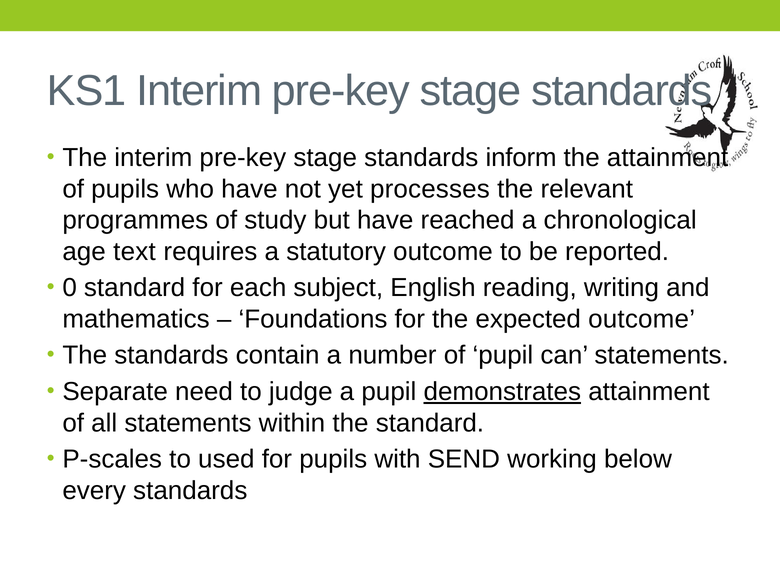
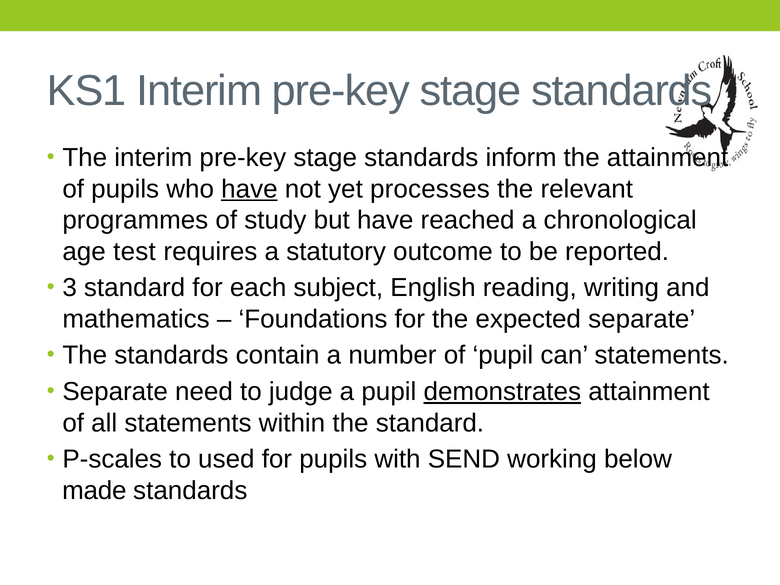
have at (249, 189) underline: none -> present
text: text -> test
0: 0 -> 3
expected outcome: outcome -> separate
every: every -> made
